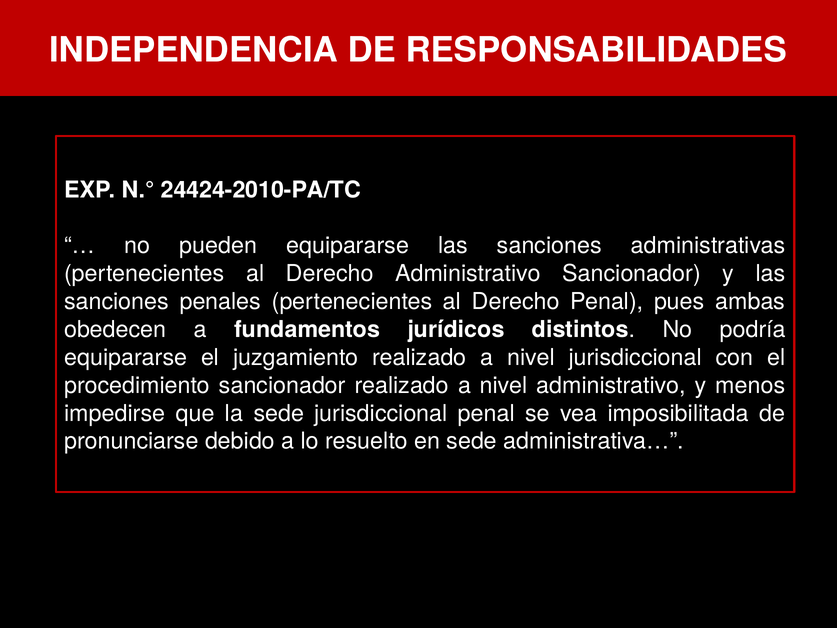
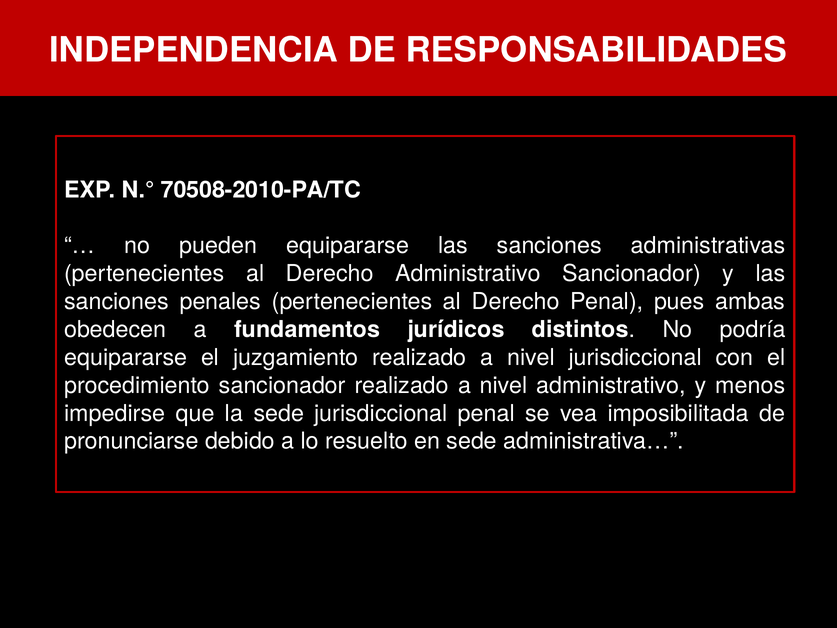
24424-2010-PA/TC: 24424-2010-PA/TC -> 70508-2010-PA/TC
